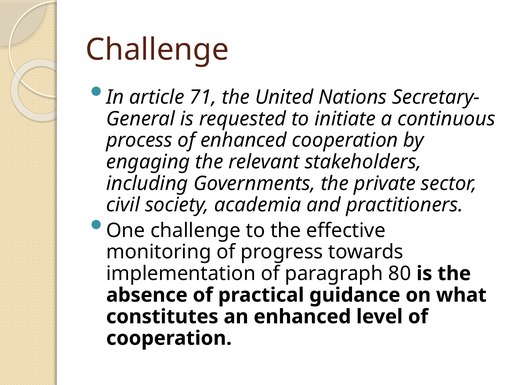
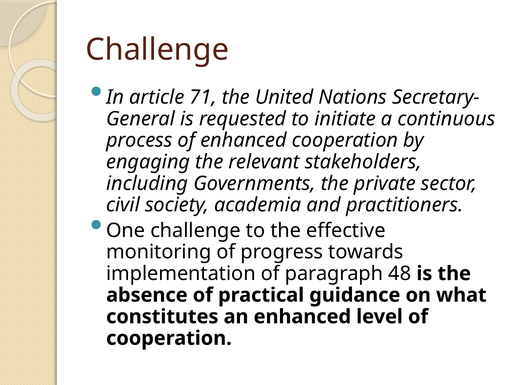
80: 80 -> 48
